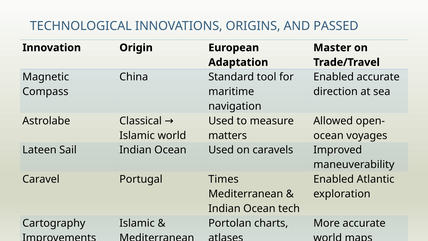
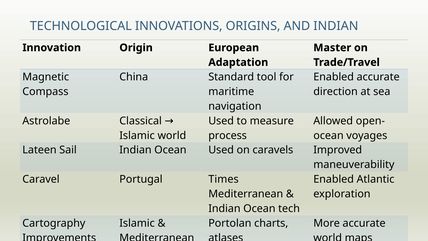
AND PASSED: PASSED -> INDIAN
matters: matters -> process
